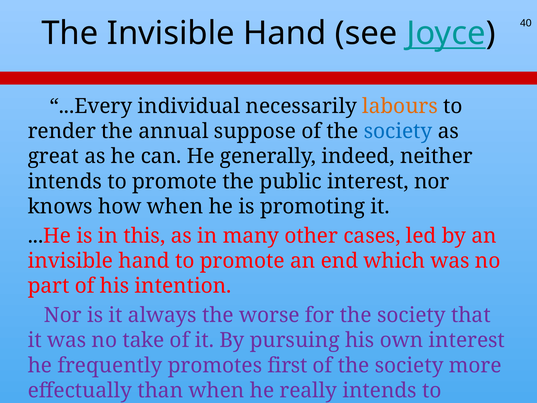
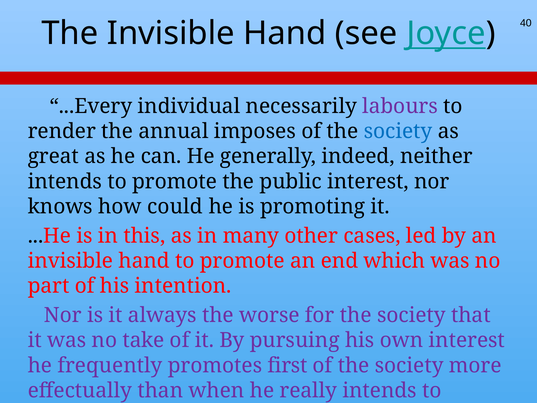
labours colour: orange -> purple
suppose: suppose -> imposes
how when: when -> could
